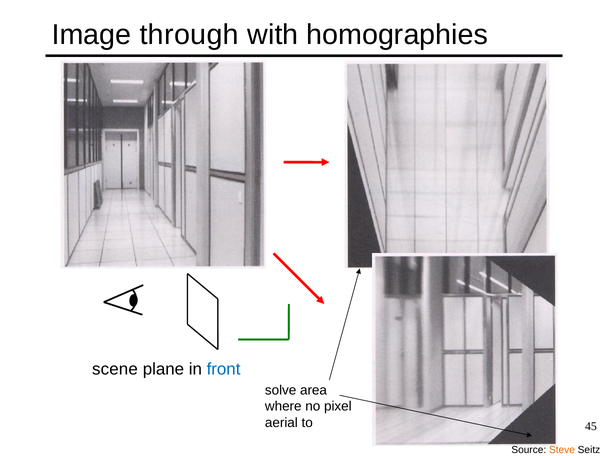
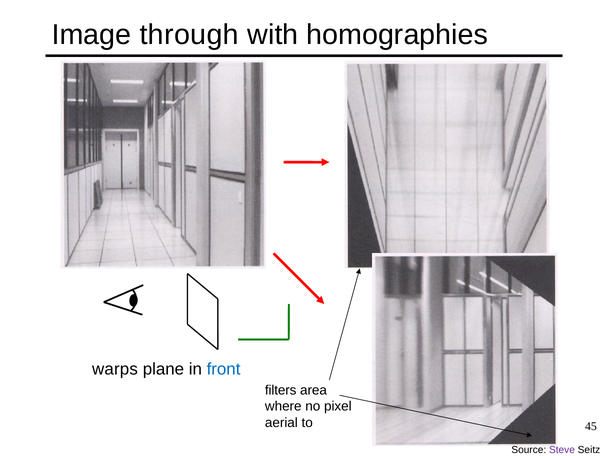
scene: scene -> warps
solve: solve -> filters
Steve colour: orange -> purple
